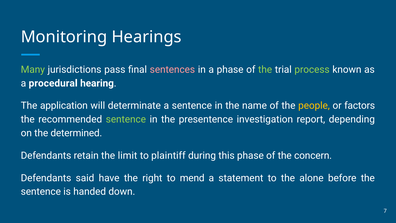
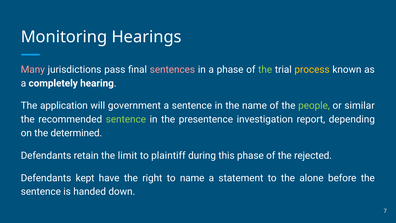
Many colour: light green -> pink
process colour: light green -> yellow
procedural: procedural -> completely
determinate: determinate -> government
people colour: yellow -> light green
factors: factors -> similar
concern: concern -> rejected
said: said -> kept
to mend: mend -> name
